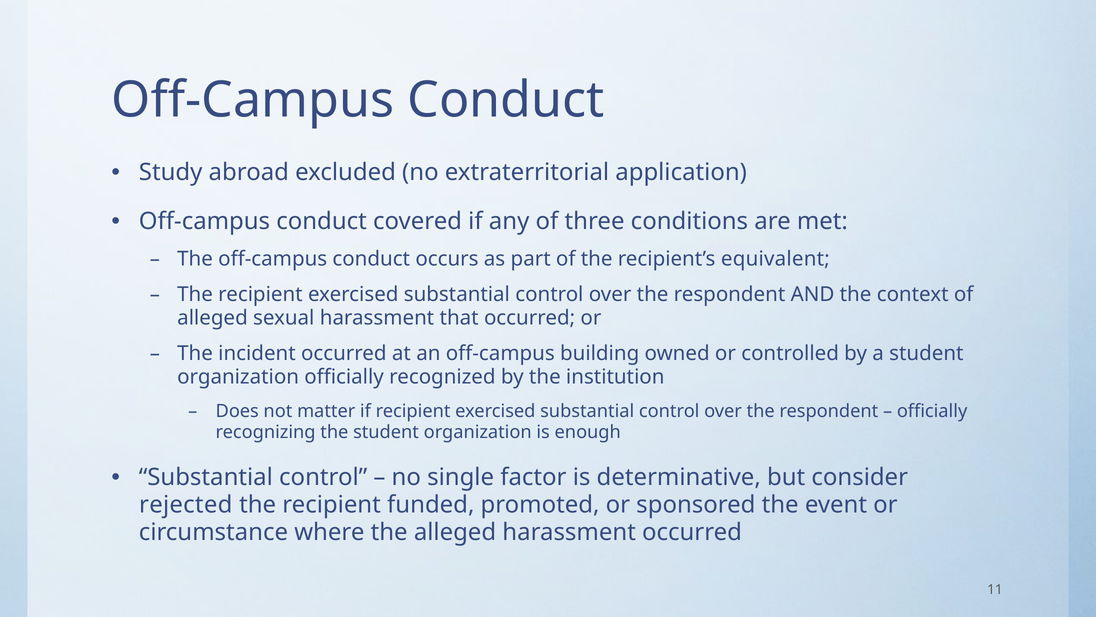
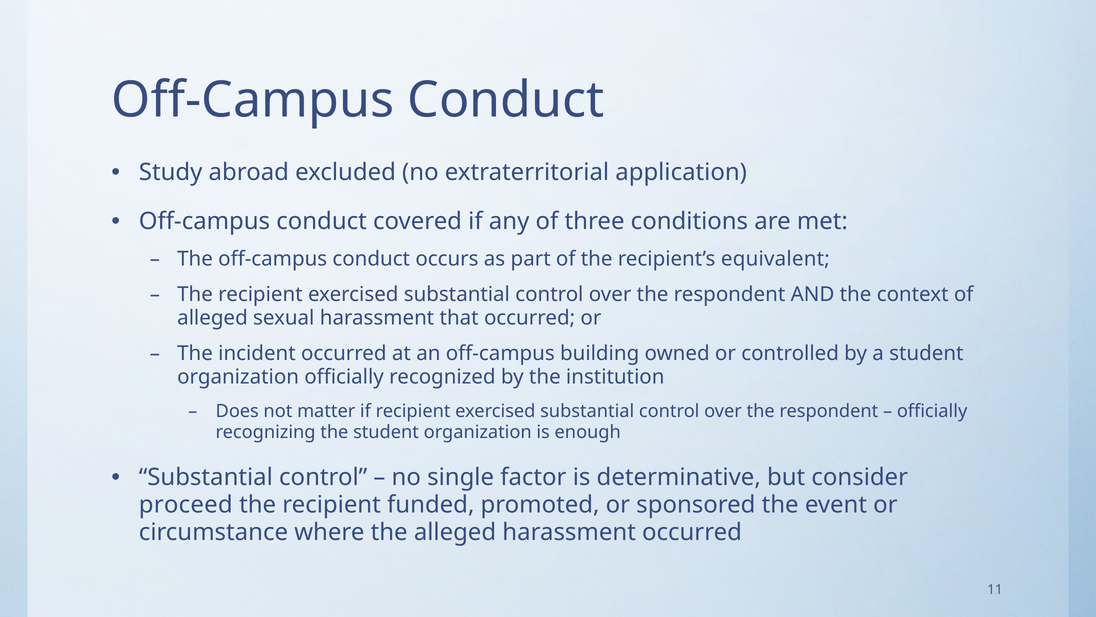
rejected: rejected -> proceed
